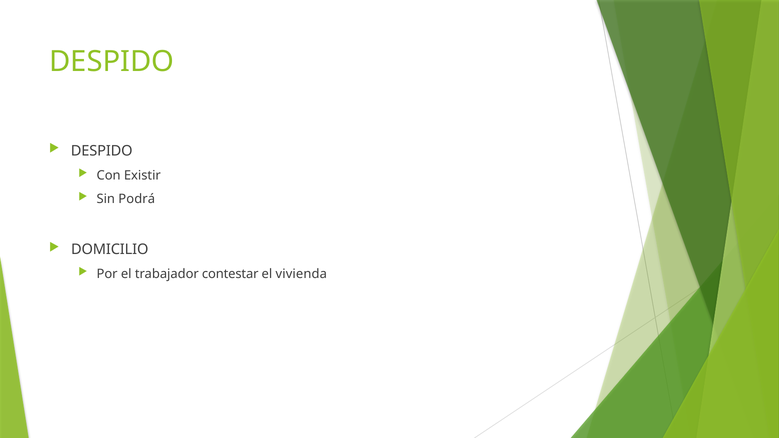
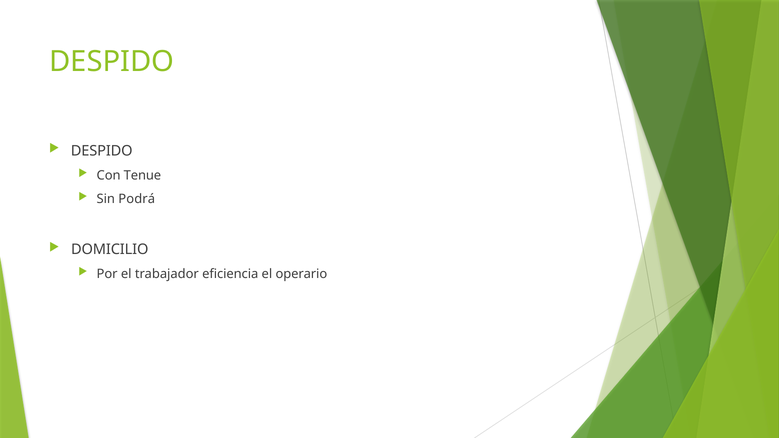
Existir: Existir -> Tenue
contestar: contestar -> eficiencia
vivienda: vivienda -> operario
